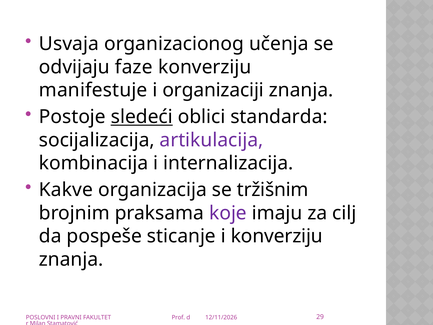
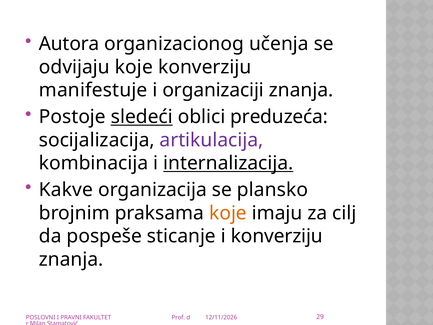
Usvaja: Usvaja -> Autora
odvijaju faze: faze -> koje
standarda: standarda -> preduzeća
internalizacija underline: none -> present
tržišnim: tržišnim -> plansko
koje at (228, 213) colour: purple -> orange
